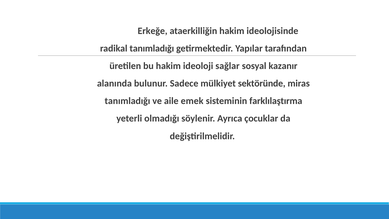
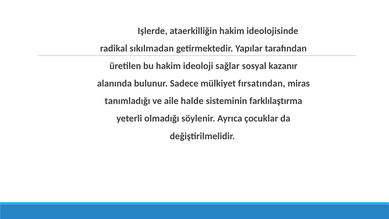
Erkeğe: Erkeğe -> Işlerde
radikal tanımladığı: tanımladığı -> sıkılmadan
sektöründe: sektöründe -> fırsatından
emek: emek -> halde
